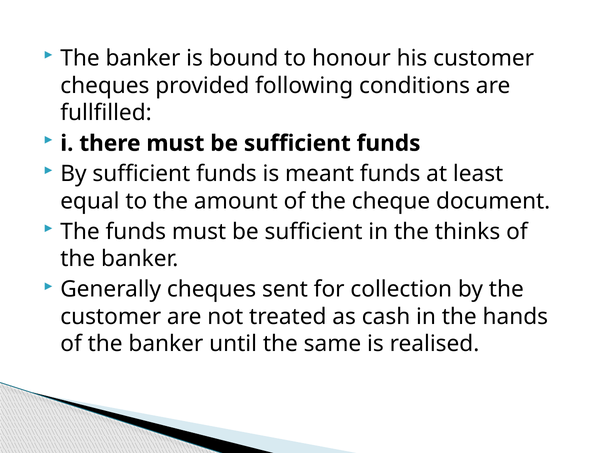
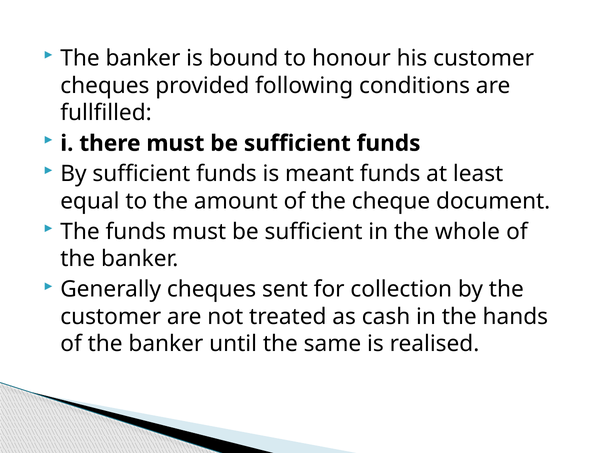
thinks: thinks -> whole
